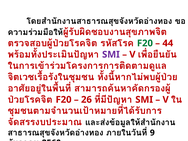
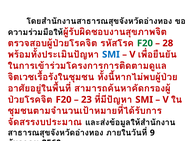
44: 44 -> 28
SMI at (111, 54) colour: purple -> blue
26: 26 -> 23
